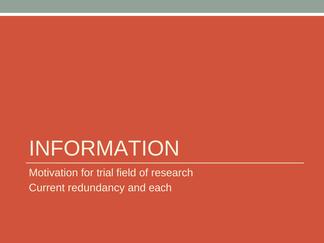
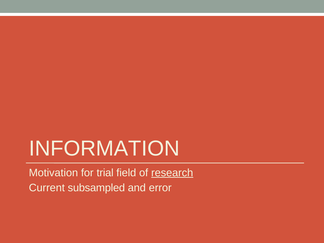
research underline: none -> present
redundancy: redundancy -> subsampled
each: each -> error
